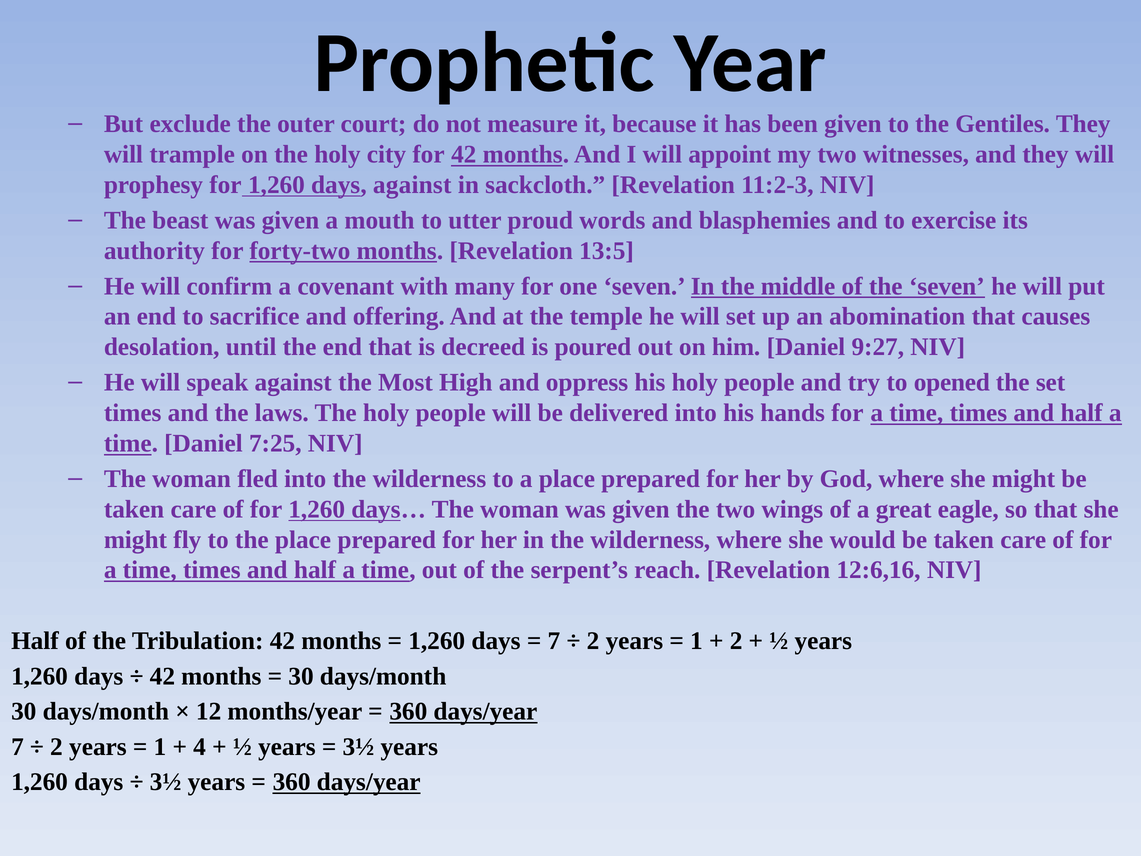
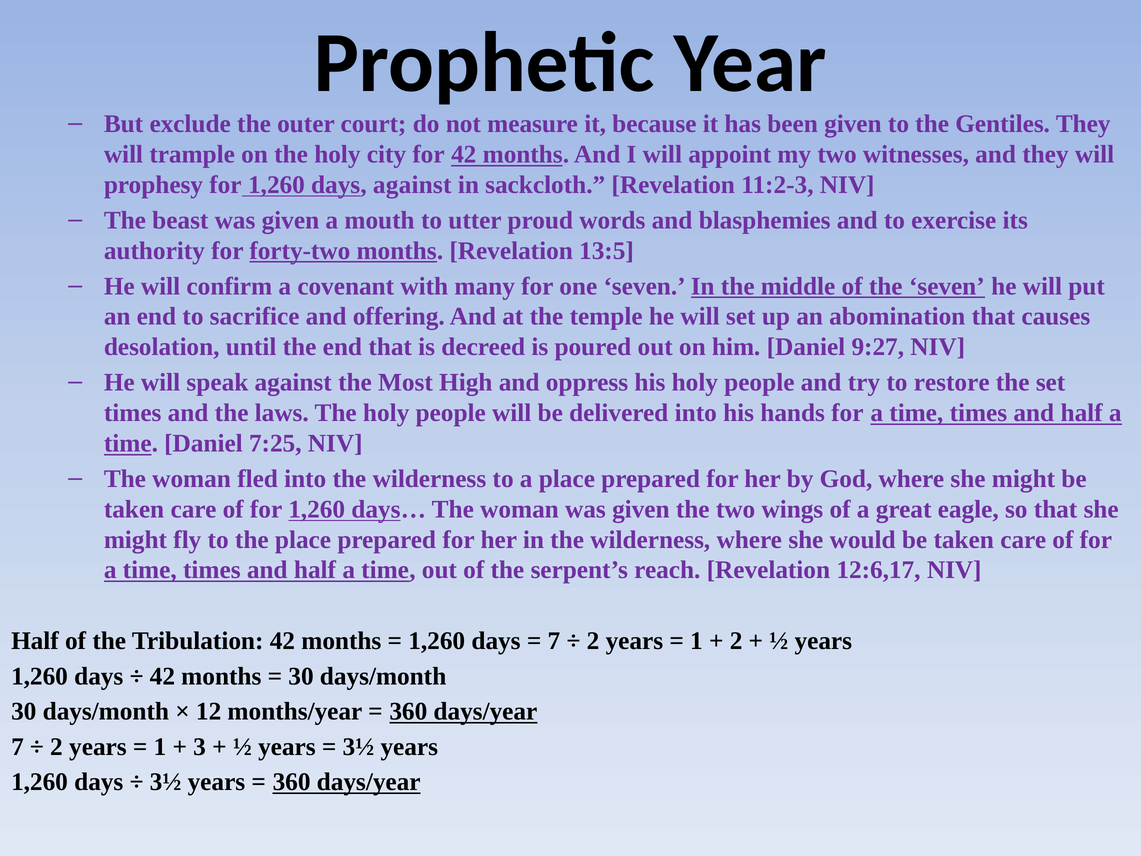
opened: opened -> restore
12:6,16: 12:6,16 -> 12:6,17
4: 4 -> 3
